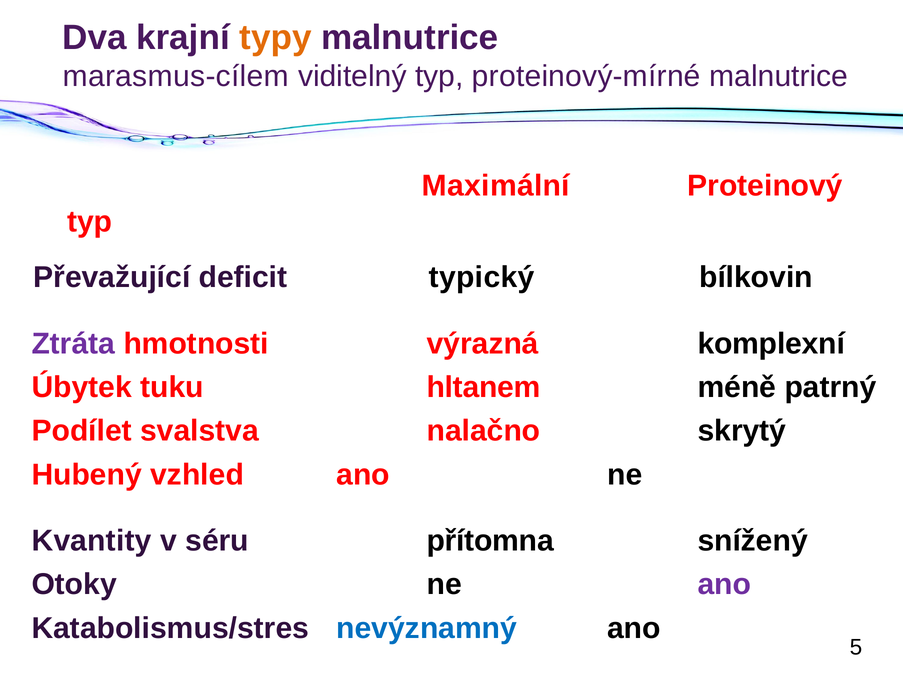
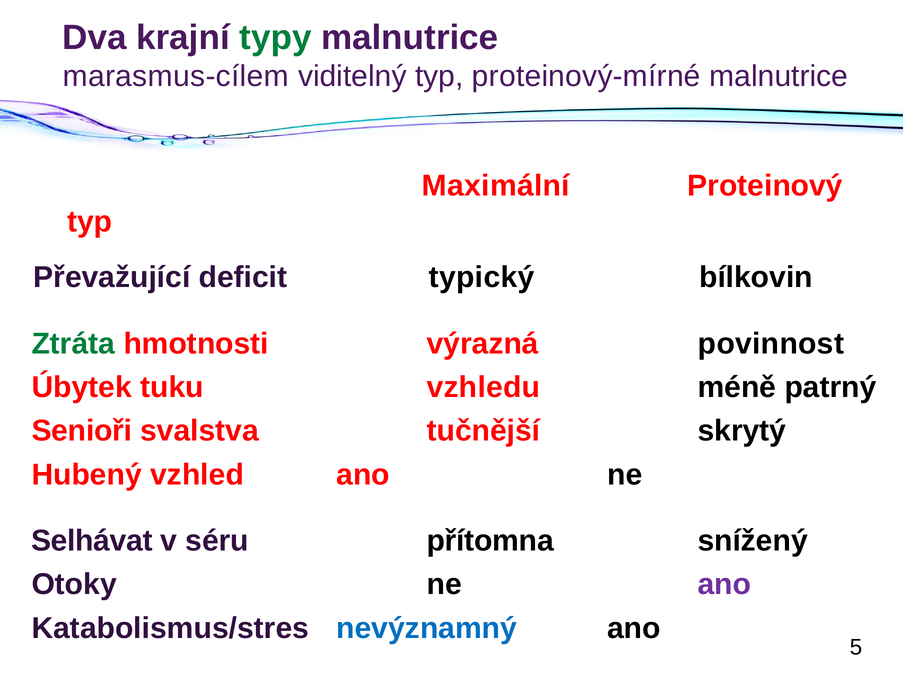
typy colour: orange -> green
Ztráta colour: purple -> green
komplexní: komplexní -> povinnost
hltanem: hltanem -> vzhledu
Podílet: Podílet -> Senioři
nalačno: nalačno -> tučnější
Kvantity: Kvantity -> Selhávat
